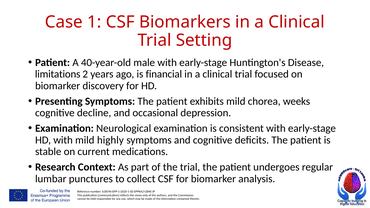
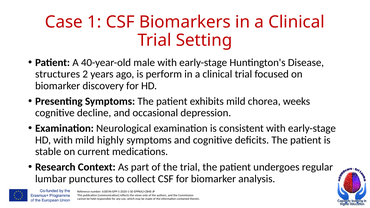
limitations: limitations -> structures
financial: financial -> perform
